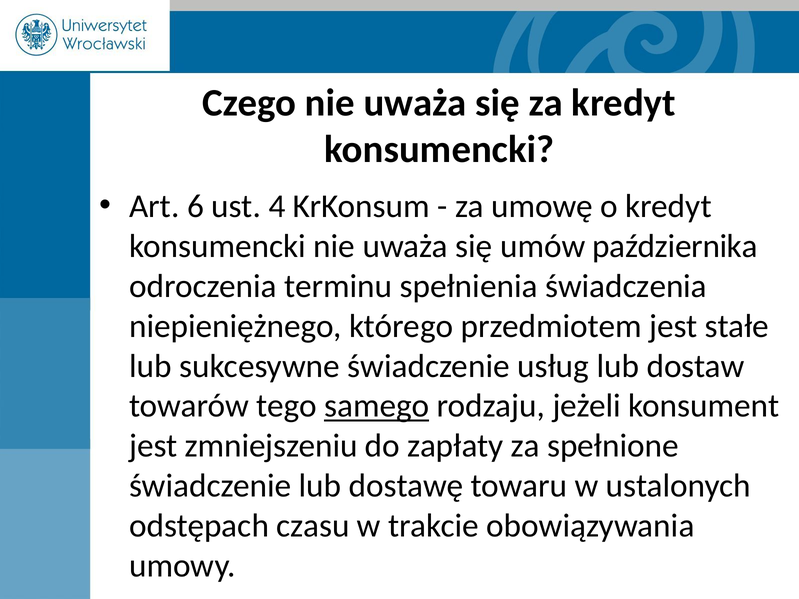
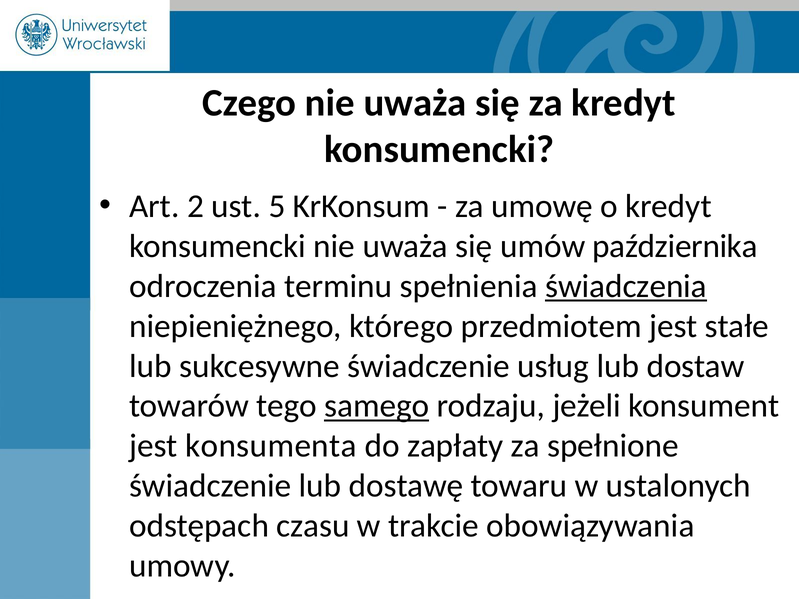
6: 6 -> 2
4: 4 -> 5
świadczenia underline: none -> present
zmniejszeniu: zmniejszeniu -> konsumenta
